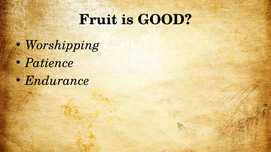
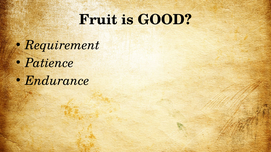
Worshipping: Worshipping -> Requirement
